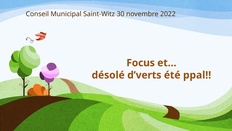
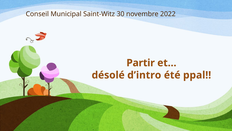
Focus: Focus -> Partir
d’verts: d’verts -> d’intro
